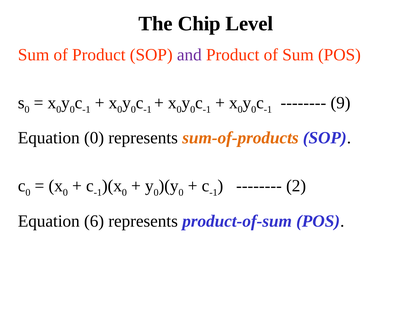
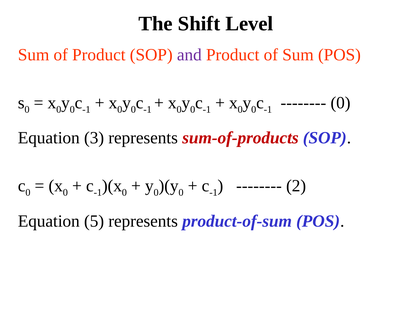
Chip: Chip -> Shift
9 at (341, 103): 9 -> 0
Equation 0: 0 -> 3
sum-of-products colour: orange -> red
6: 6 -> 5
